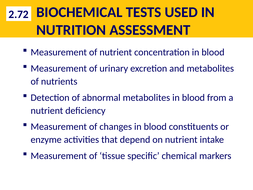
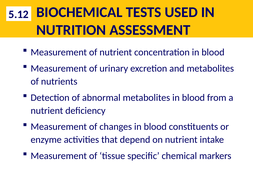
2.72: 2.72 -> 5.12
